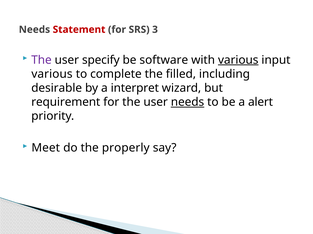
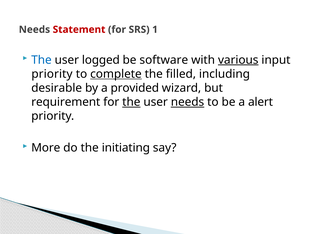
3: 3 -> 1
The at (41, 60) colour: purple -> blue
specify: specify -> logged
various at (52, 74): various -> priority
complete underline: none -> present
interpret: interpret -> provided
the at (131, 102) underline: none -> present
Meet: Meet -> More
properly: properly -> initiating
